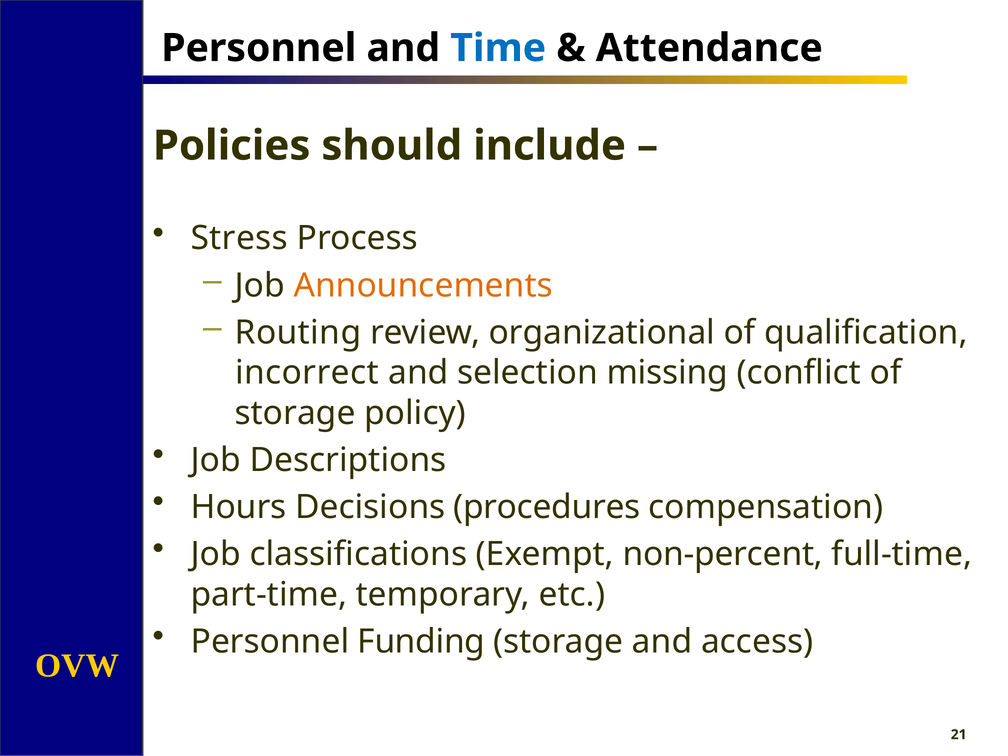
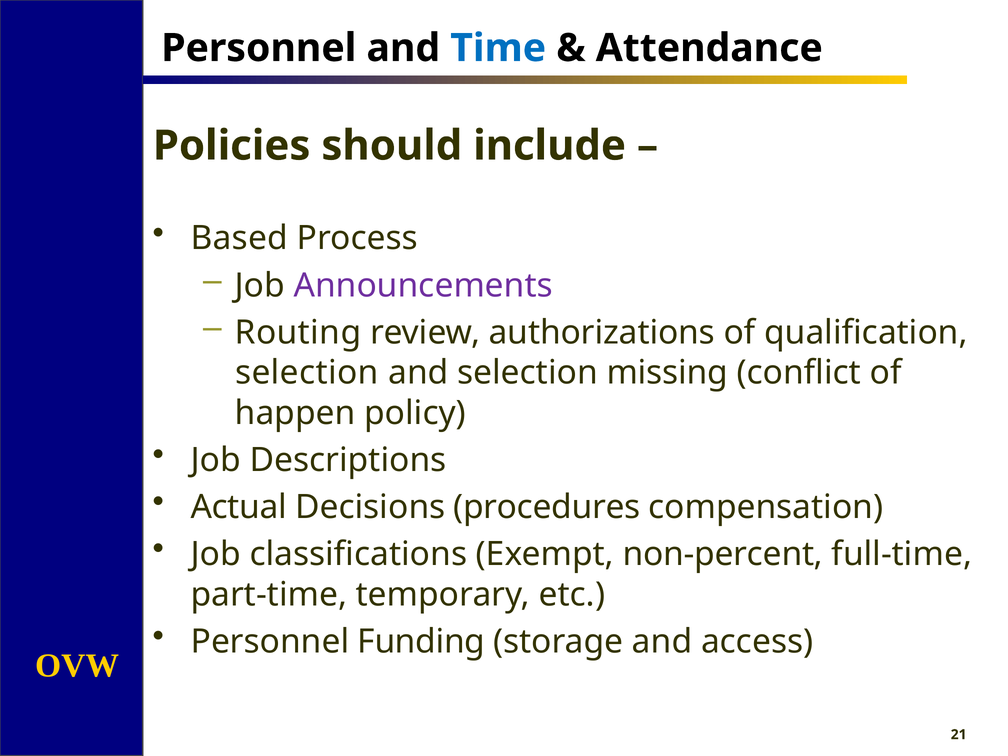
Stress: Stress -> Based
Announcements colour: orange -> purple
organizational: organizational -> authorizations
incorrect at (307, 373): incorrect -> selection
storage at (295, 413): storage -> happen
Hours: Hours -> Actual
